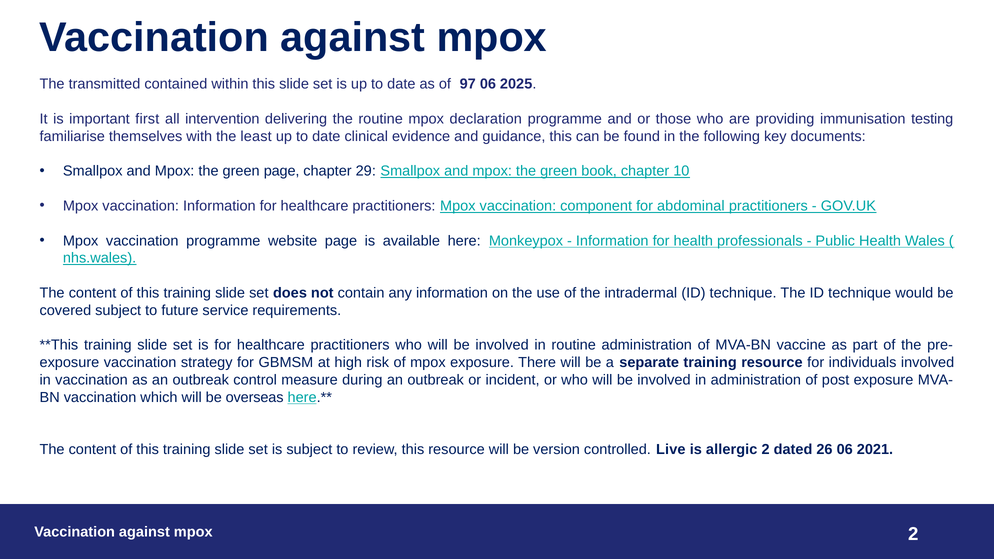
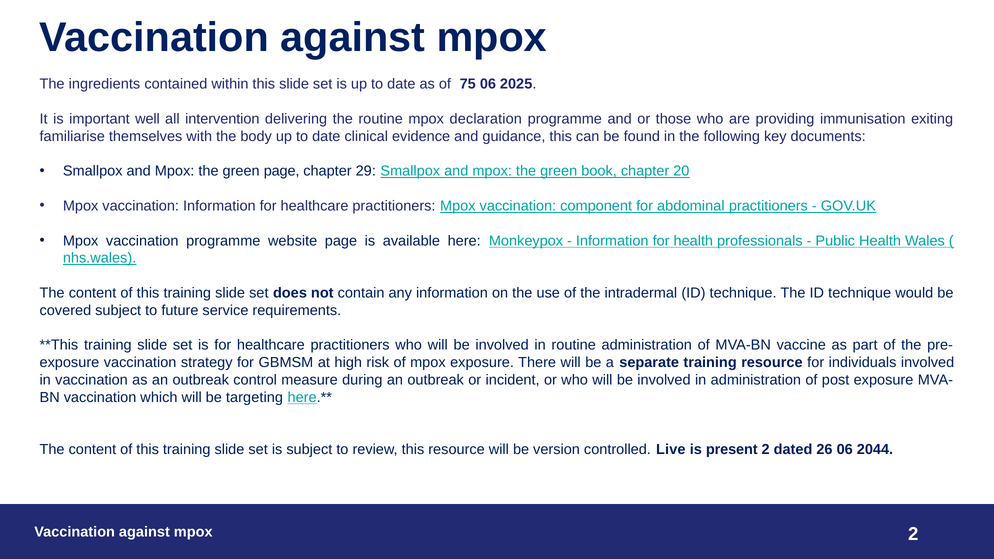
transmitted: transmitted -> ingredients
97: 97 -> 75
first: first -> well
testing: testing -> exiting
least: least -> body
10: 10 -> 20
overseas: overseas -> targeting
allergic: allergic -> present
2021: 2021 -> 2044
